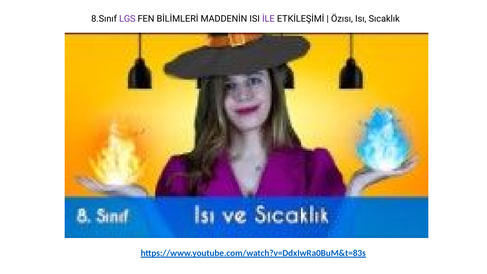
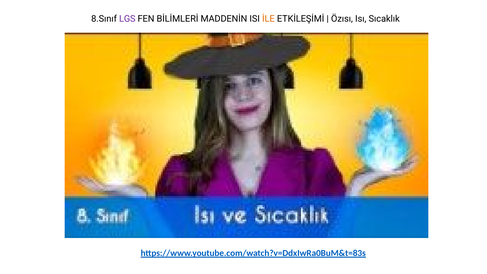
İLE colour: purple -> orange
